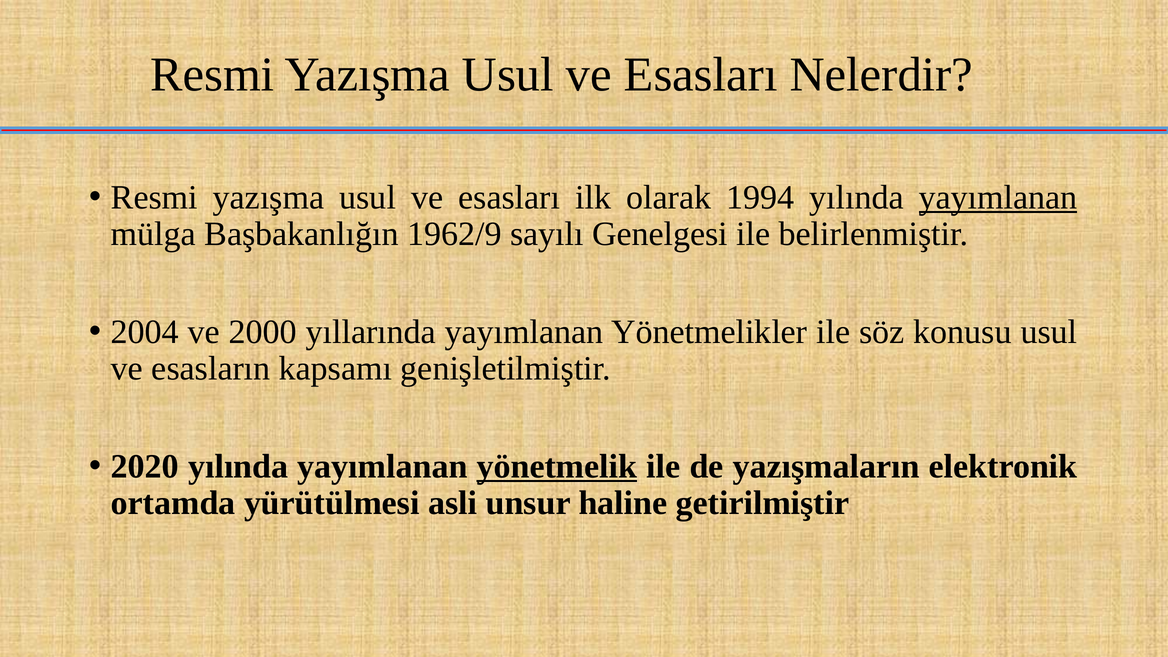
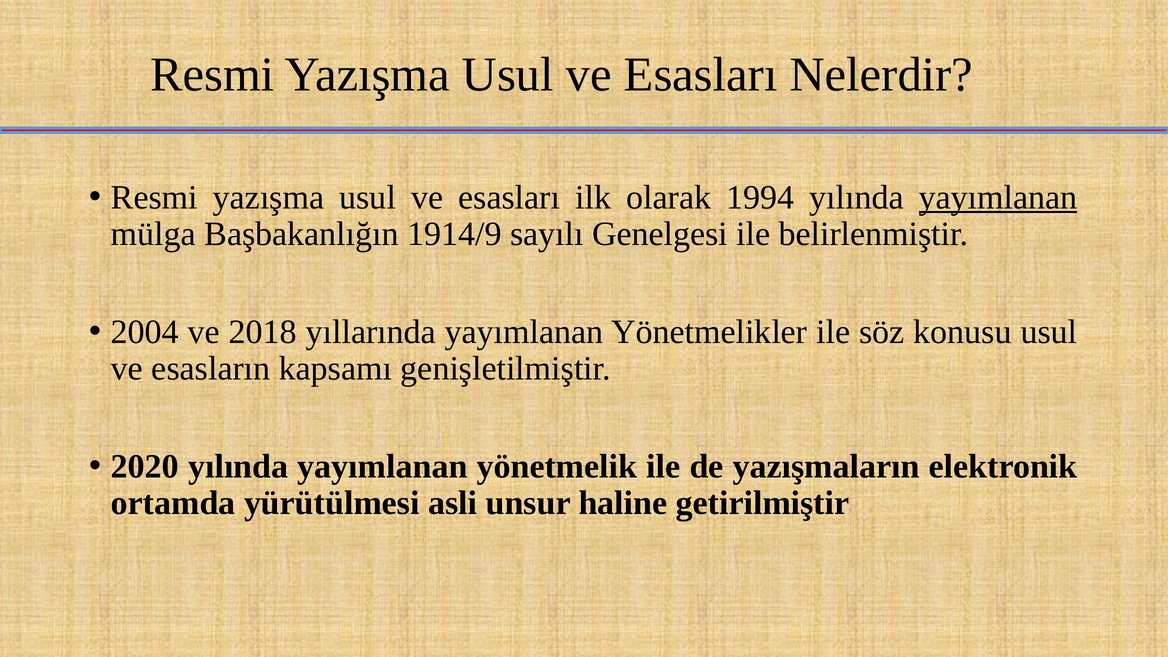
1962/9: 1962/9 -> 1914/9
2000: 2000 -> 2018
yönetmelik underline: present -> none
